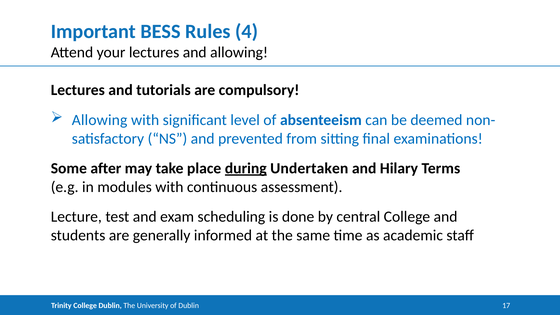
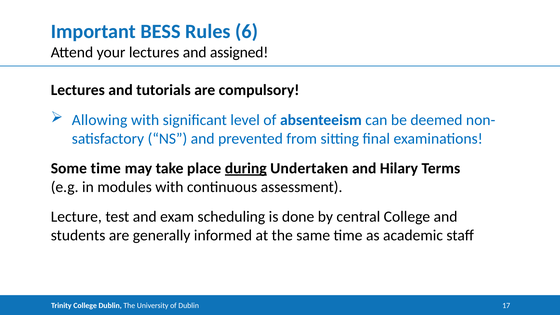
4: 4 -> 6
and allowing: allowing -> assigned
Some after: after -> time
